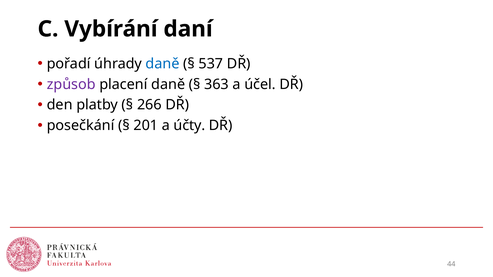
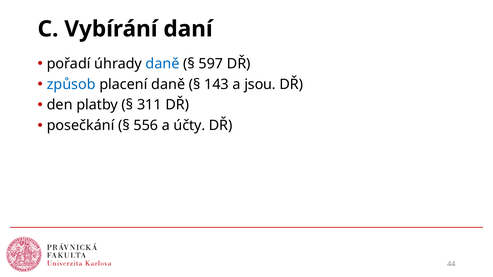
537: 537 -> 597
způsob colour: purple -> blue
363: 363 -> 143
účel: účel -> jsou
266: 266 -> 311
201: 201 -> 556
